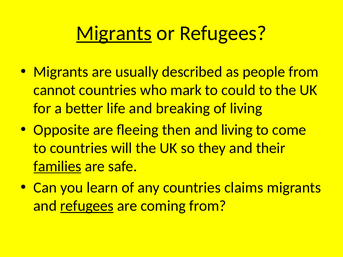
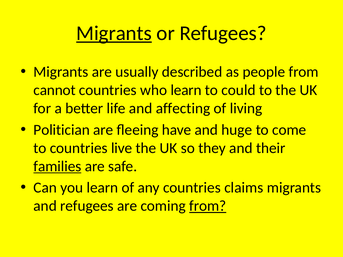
who mark: mark -> learn
breaking: breaking -> affecting
Opposite: Opposite -> Politician
then: then -> have
and living: living -> huge
will: will -> live
refugees at (87, 206) underline: present -> none
from at (208, 206) underline: none -> present
